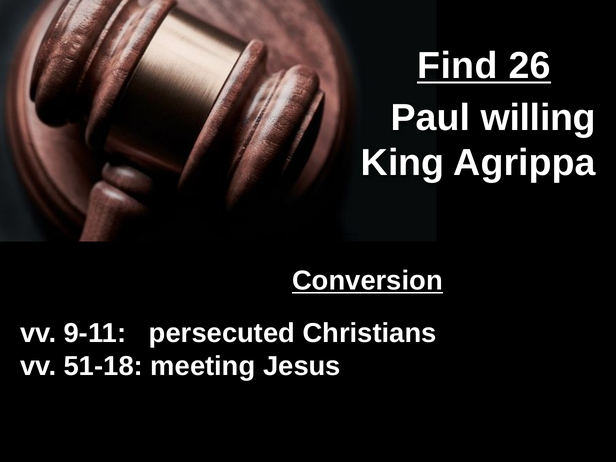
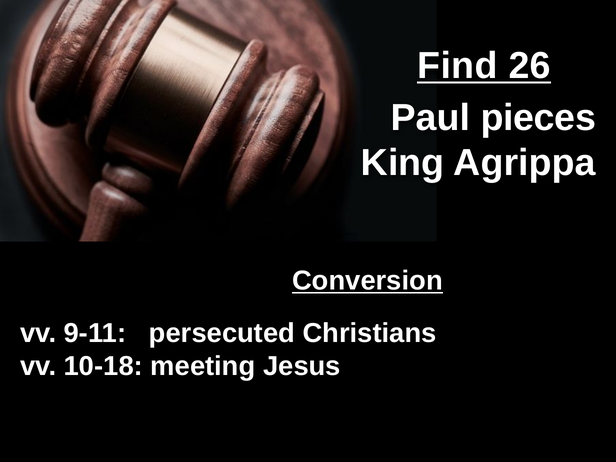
willing: willing -> pieces
51-18: 51-18 -> 10-18
